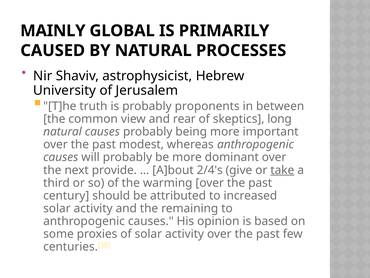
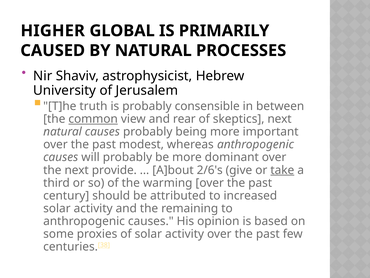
MAINLY: MAINLY -> HIGHER
proponents: proponents -> consensible
common underline: none -> present
skeptics long: long -> next
2/4's: 2/4's -> 2/6's
